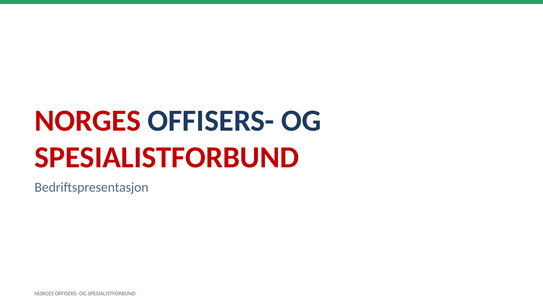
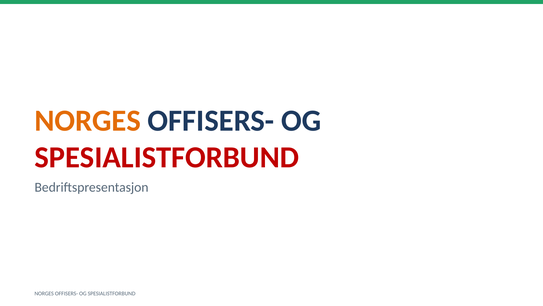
NORGES at (88, 120) colour: red -> orange
